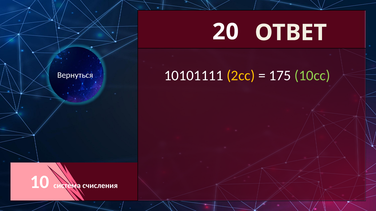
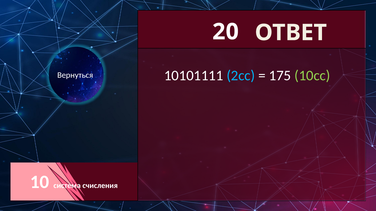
2сс colour: yellow -> light blue
